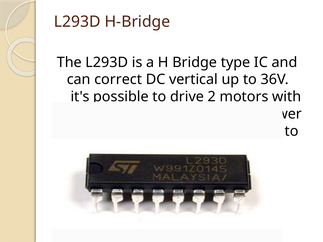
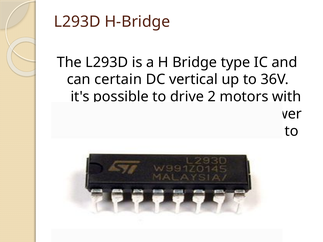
correct: correct -> certain
